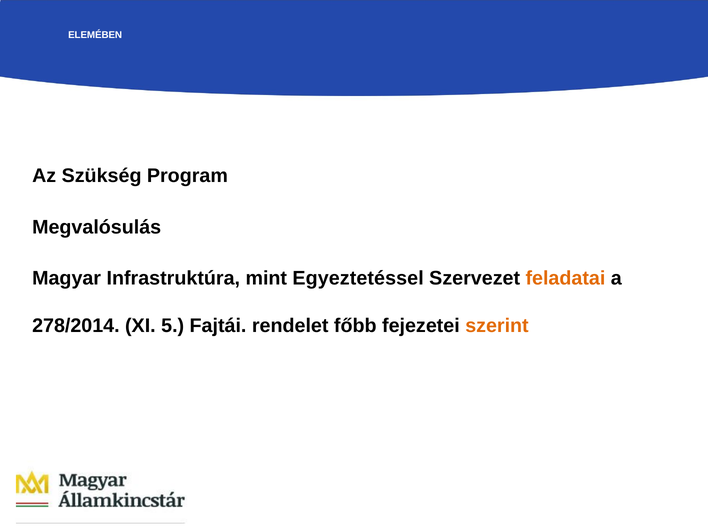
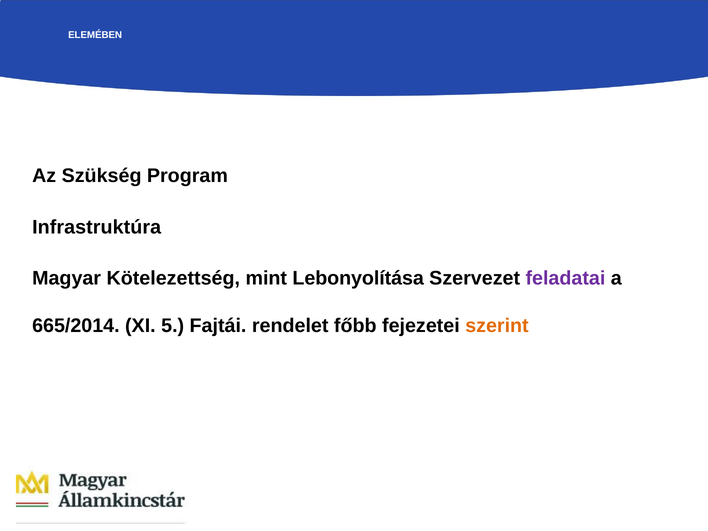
Megvalósulás: Megvalósulás -> Infrastruktúra
Infrastruktúra: Infrastruktúra -> Kötelezettség
Egyeztetéssel: Egyeztetéssel -> Lebonyolítása
feladatai colour: orange -> purple
278/2014: 278/2014 -> 665/2014
